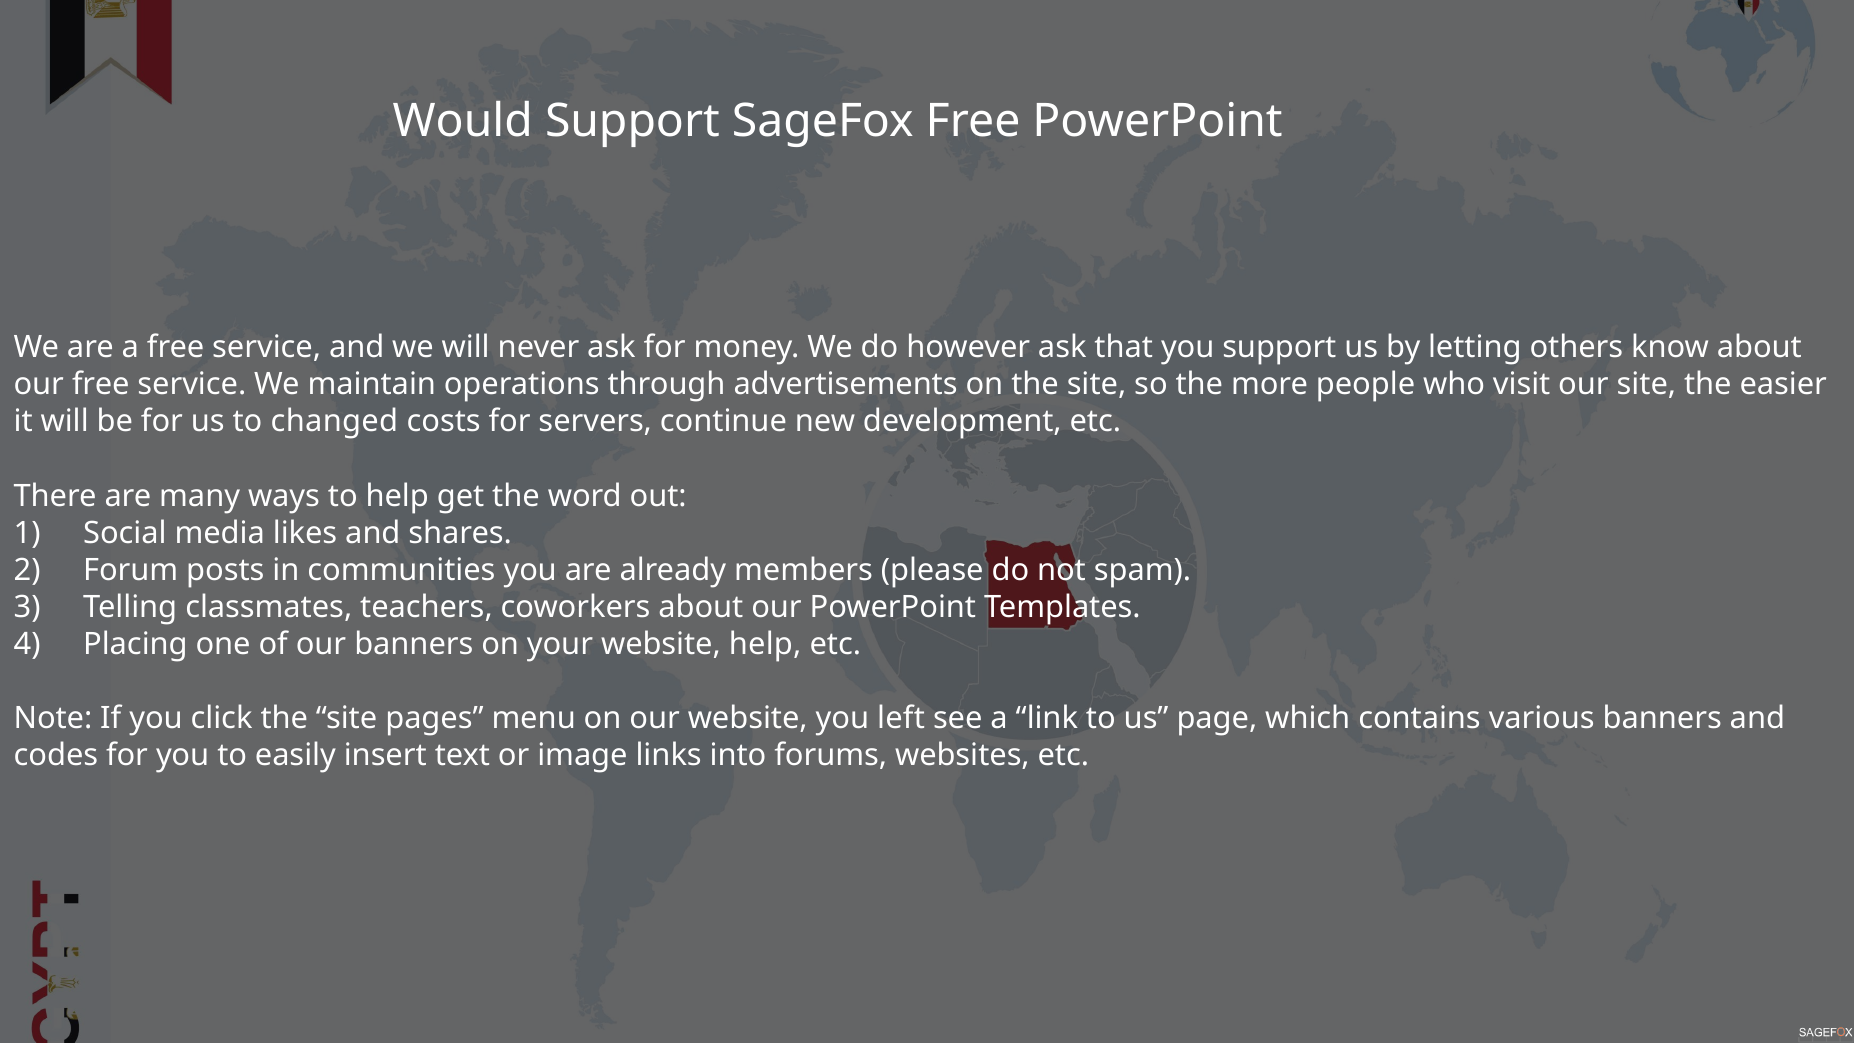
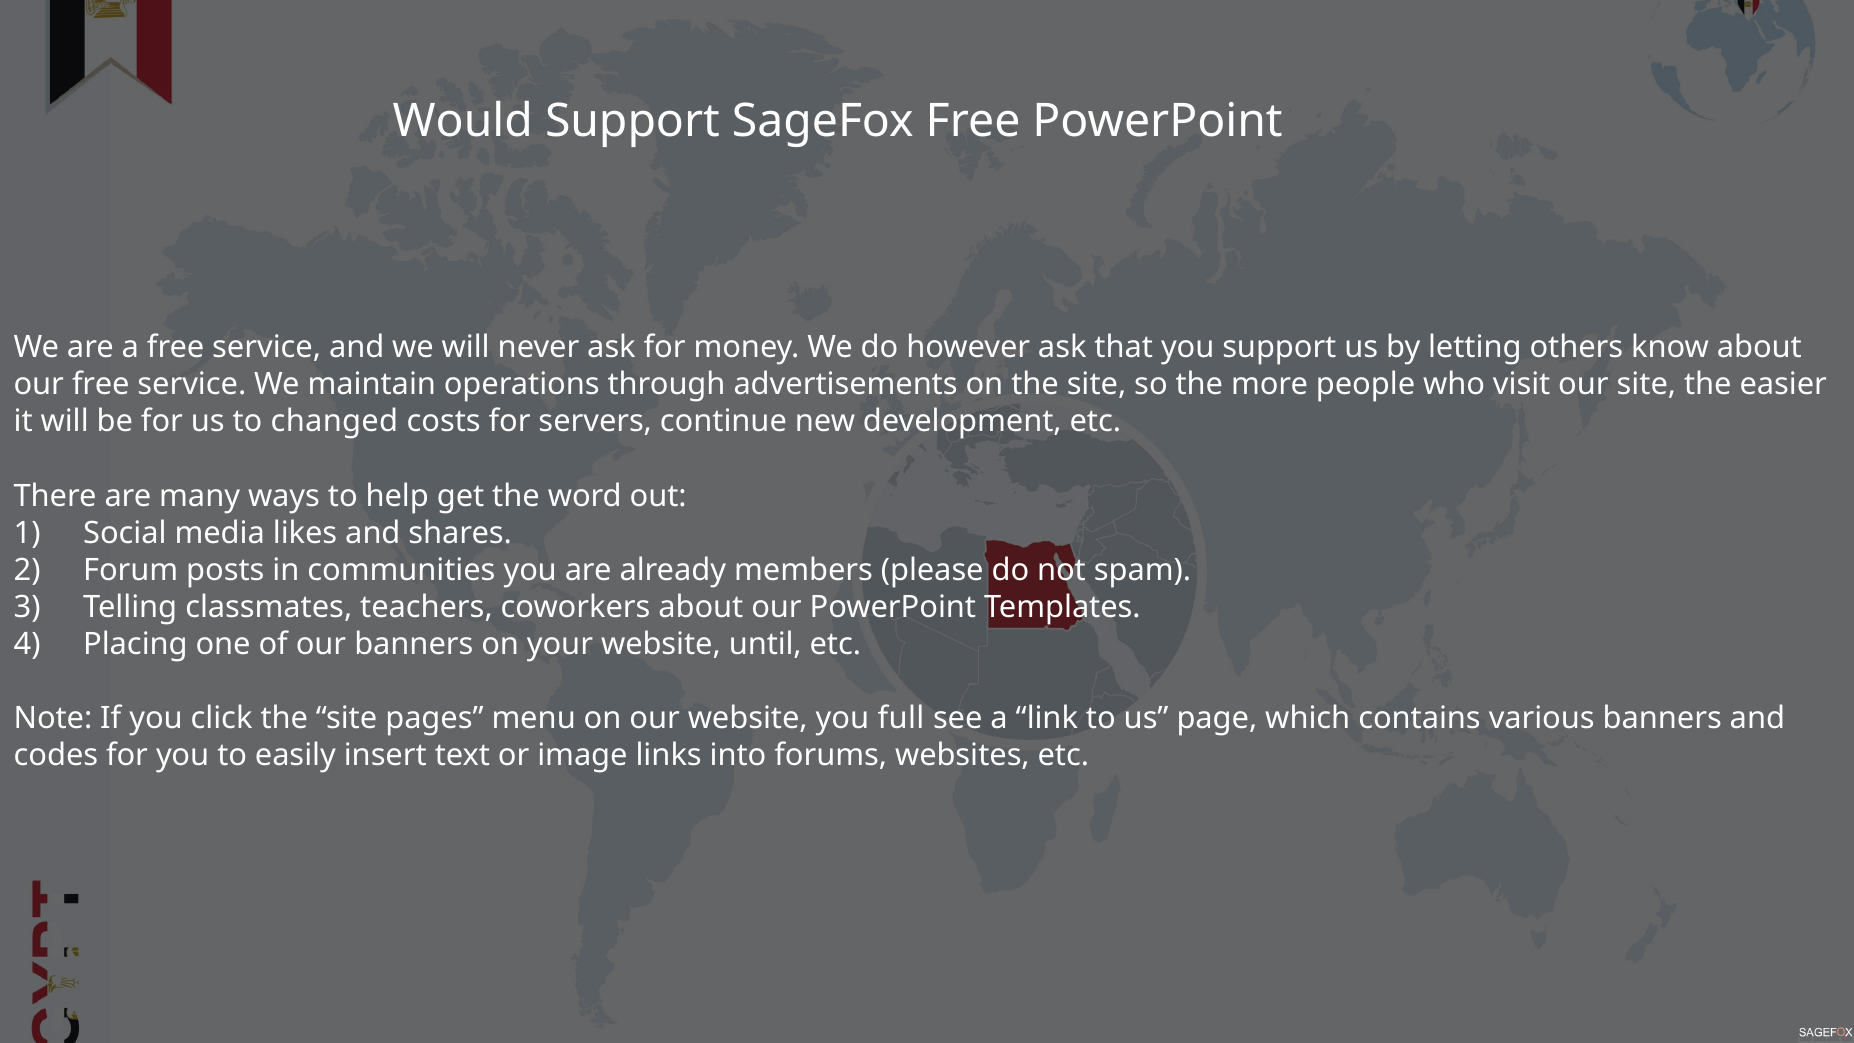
website help: help -> until
left: left -> full
